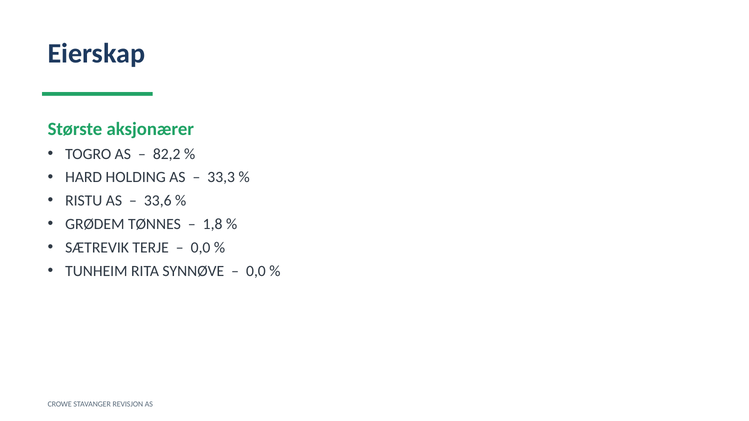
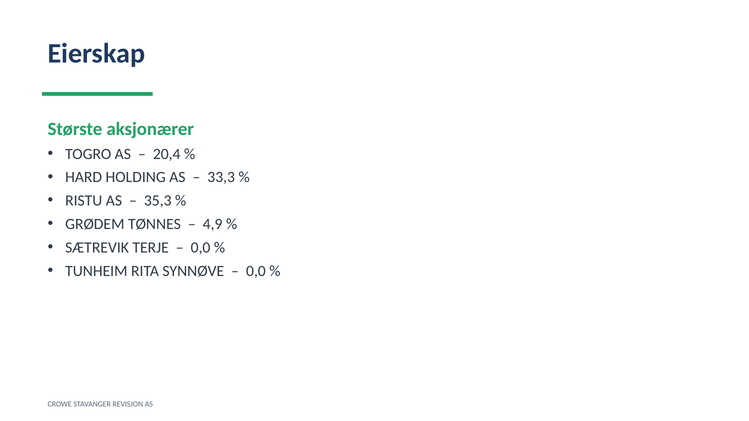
82,2: 82,2 -> 20,4
33,6: 33,6 -> 35,3
1,8: 1,8 -> 4,9
